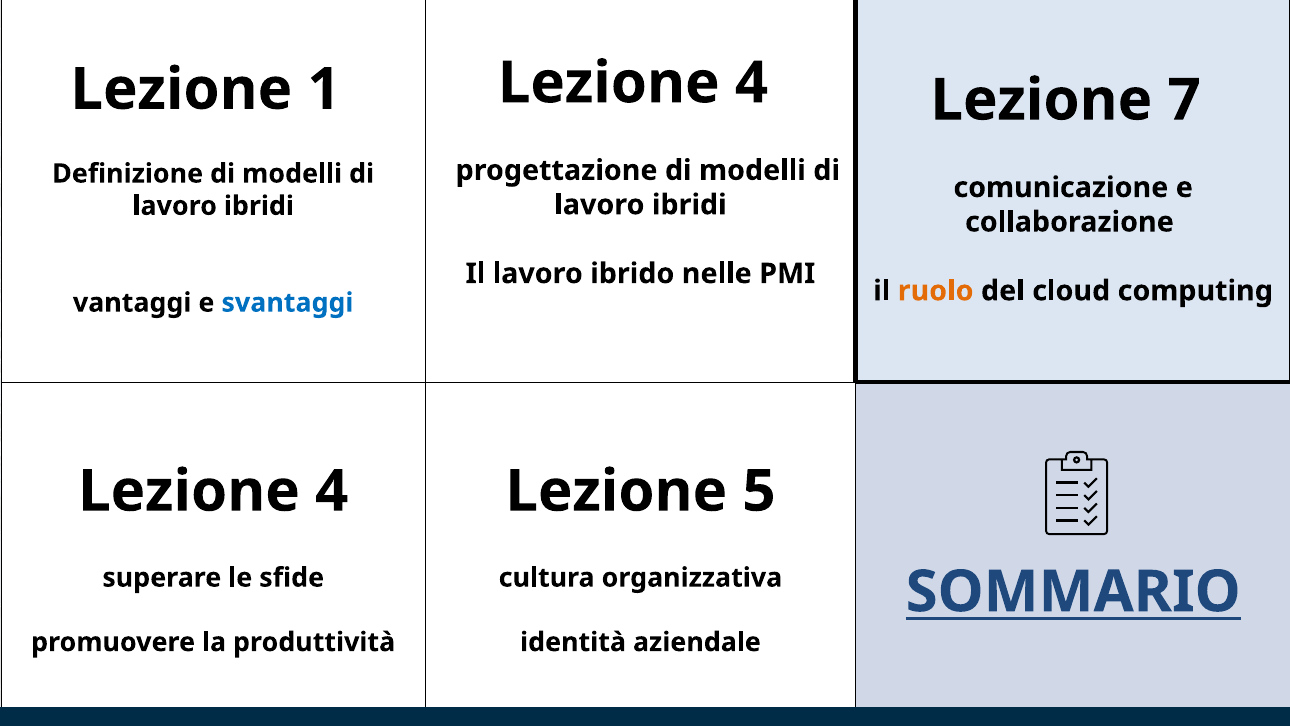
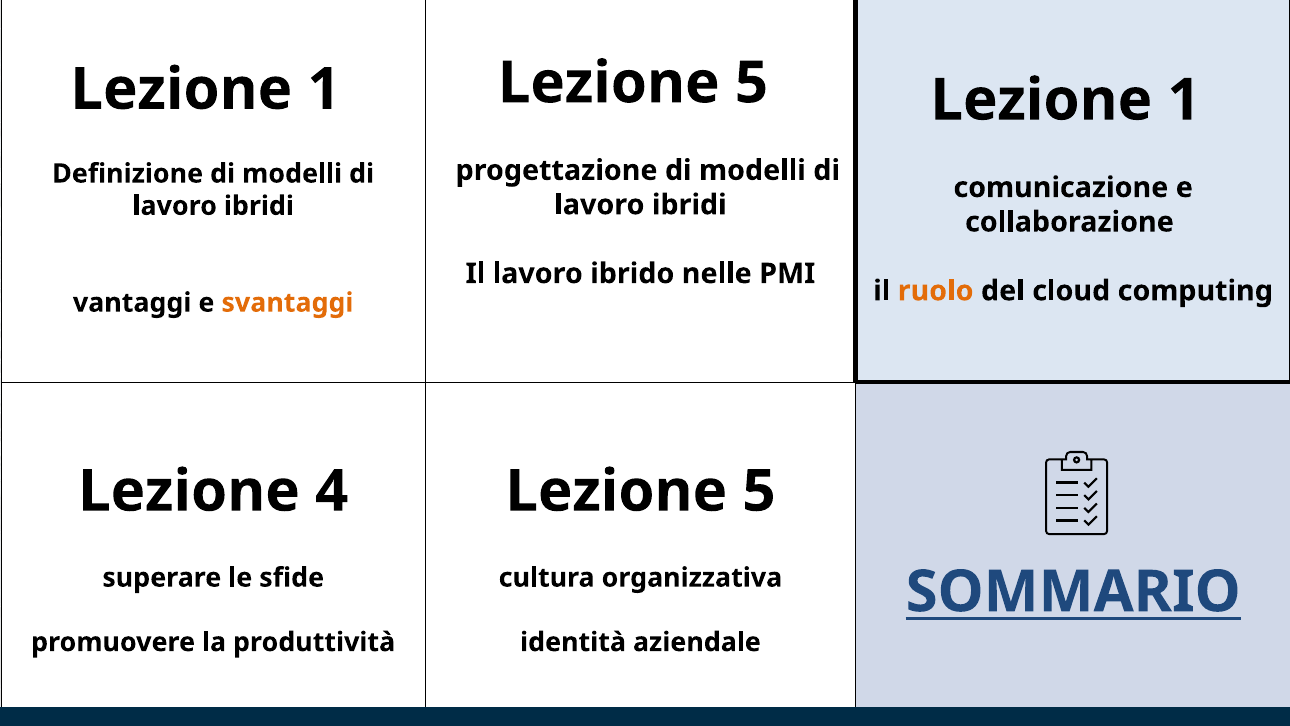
4 at (751, 83): 4 -> 5
7 at (1184, 100): 7 -> 1
svantaggi colour: blue -> orange
